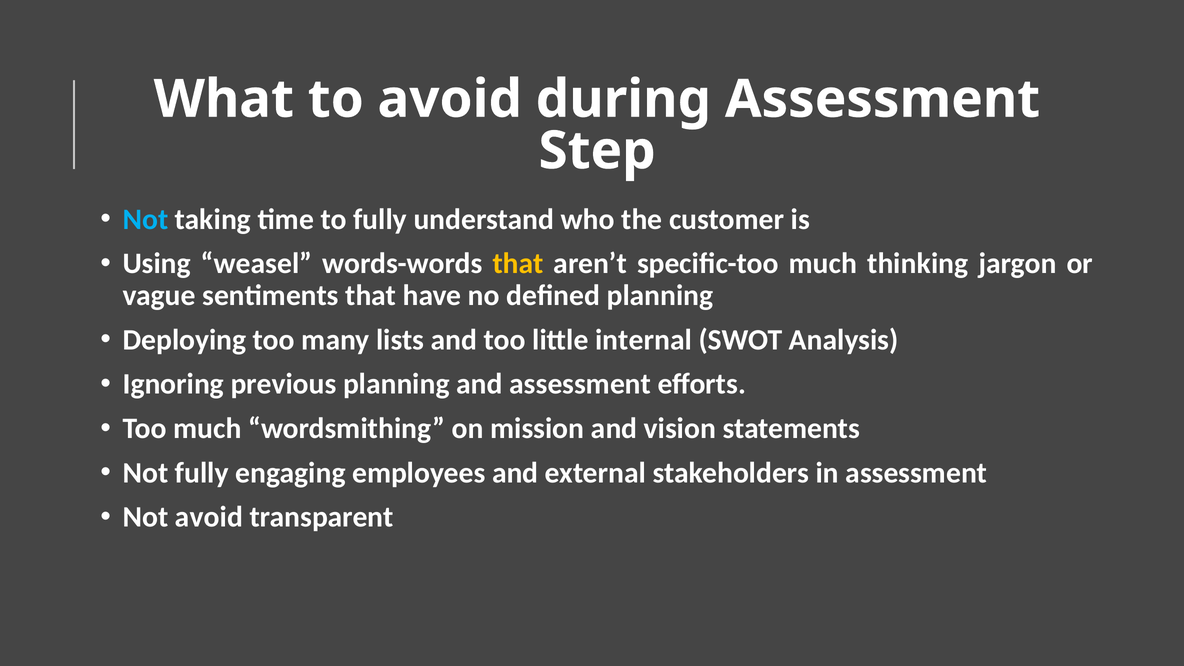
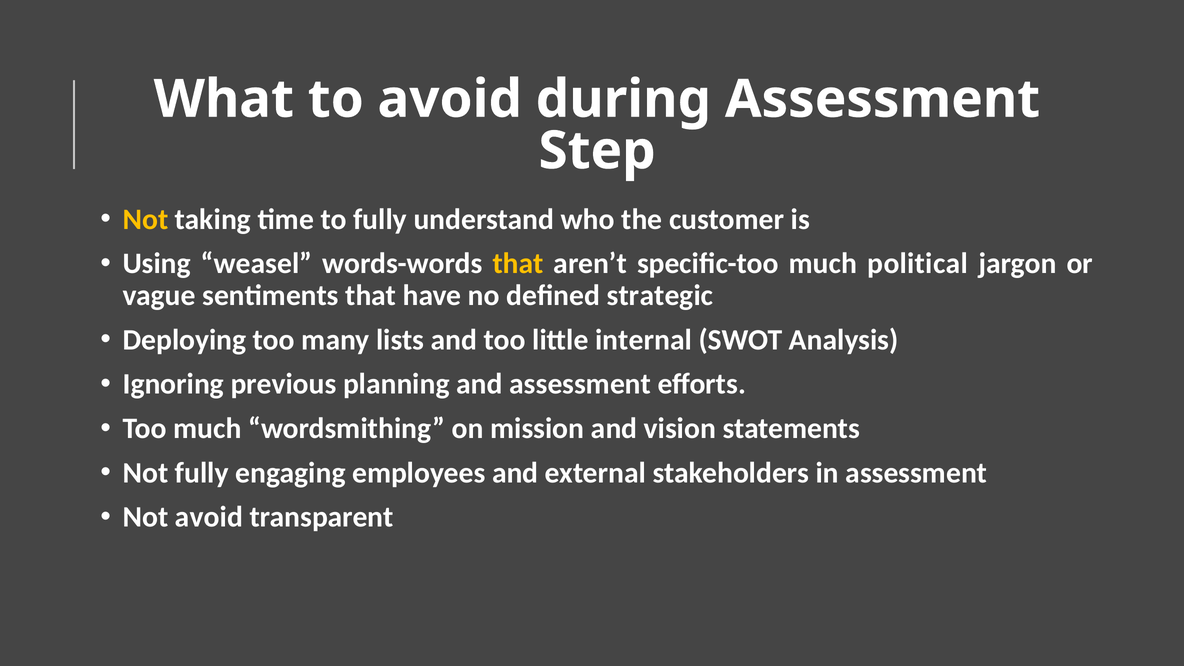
Not at (145, 219) colour: light blue -> yellow
thinking: thinking -> political
defined planning: planning -> strategic
